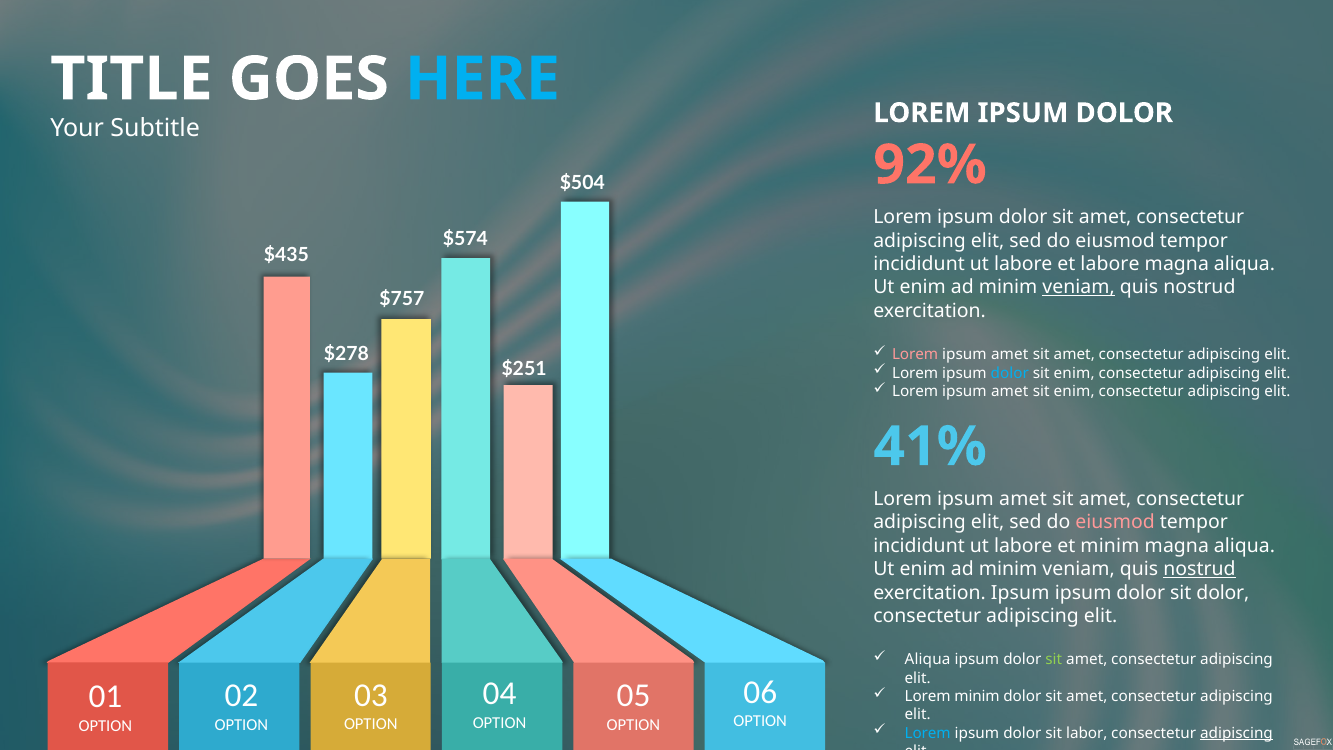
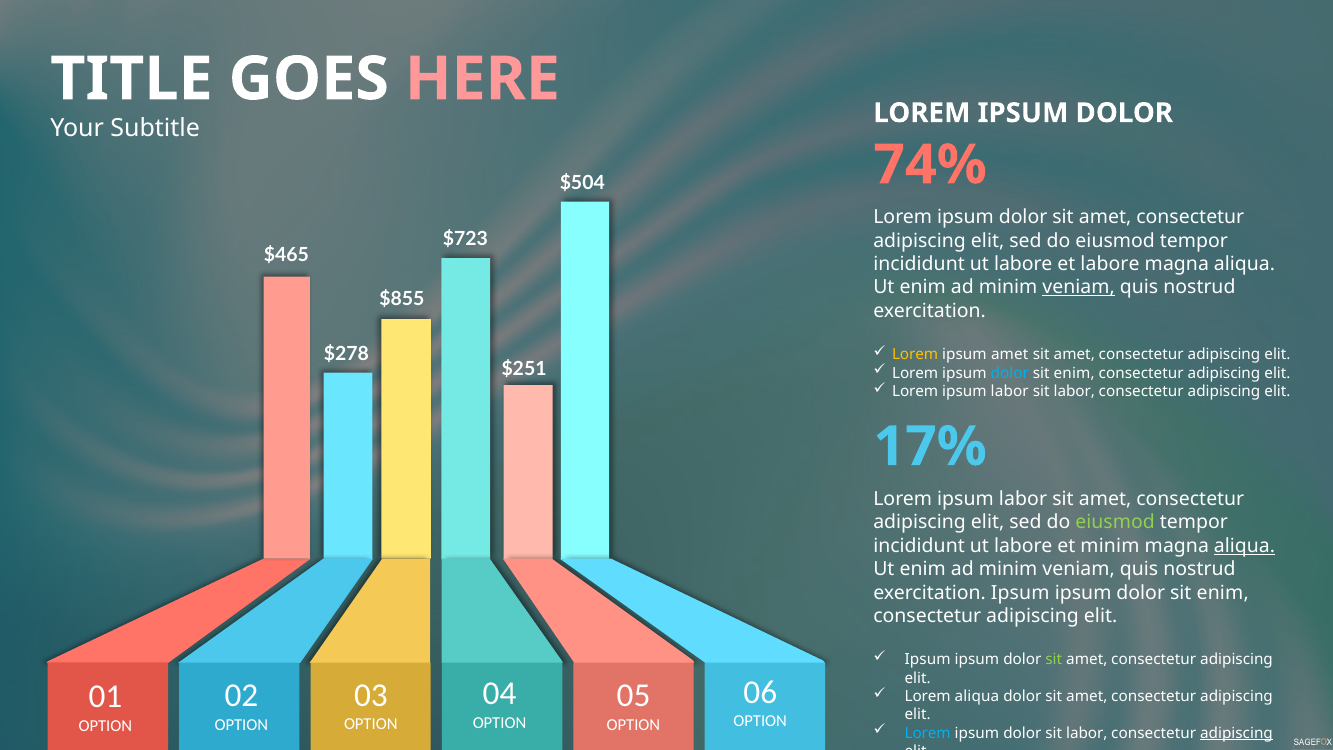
HERE colour: light blue -> pink
92%: 92% -> 74%
$574: $574 -> $723
$435: $435 -> $465
$757: $757 -> $855
Lorem at (915, 355) colour: pink -> yellow
amet at (1010, 391): amet -> labor
enim at (1074, 391): enim -> labor
41%: 41% -> 17%
amet at (1023, 499): amet -> labor
eiusmod at (1115, 522) colour: pink -> light green
aliqua at (1245, 546) underline: none -> present
nostrud at (1199, 569) underline: present -> none
dolor at (1223, 592): dolor -> enim
Aliqua at (928, 660): Aliqua -> Ipsum
Lorem minim: minim -> aliqua
